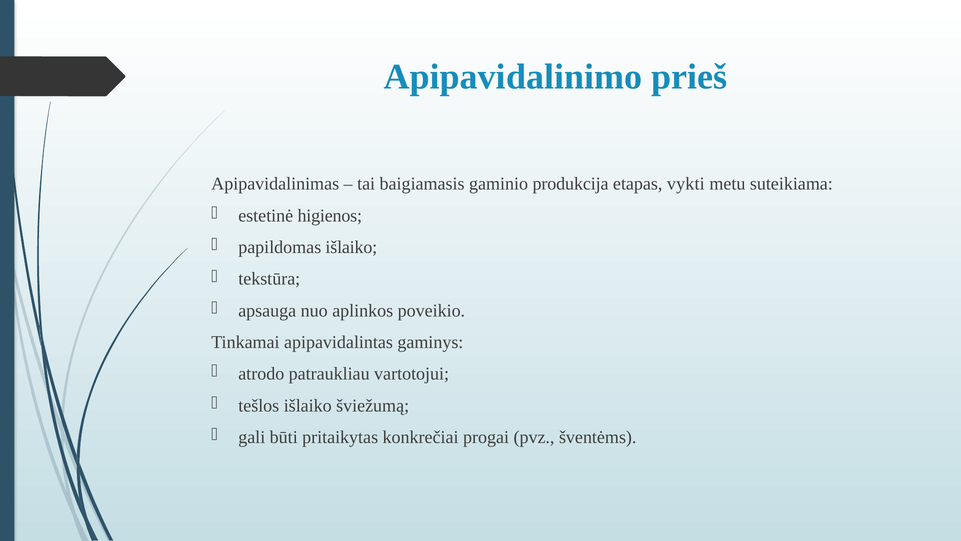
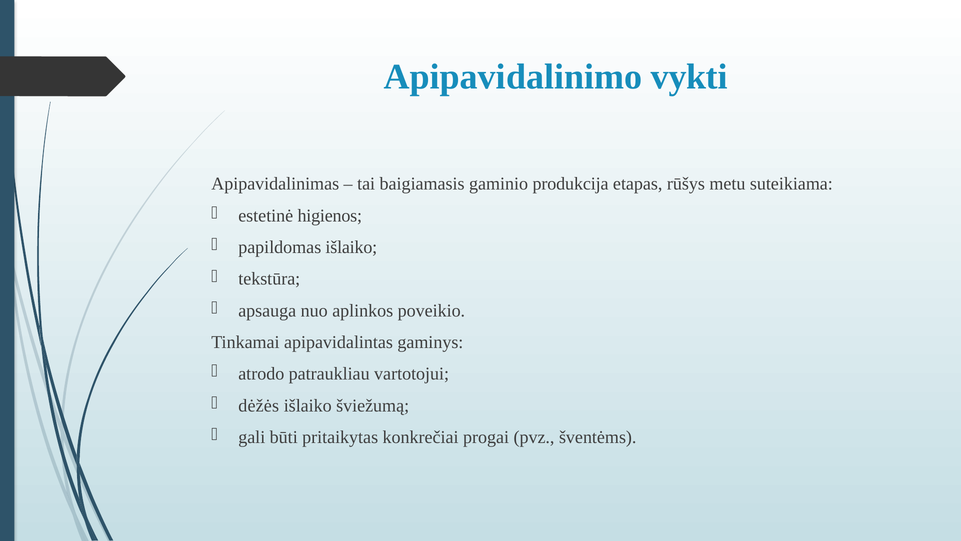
prieš: prieš -> vykti
vykti: vykti -> rūšys
tešlos: tešlos -> dėžės
